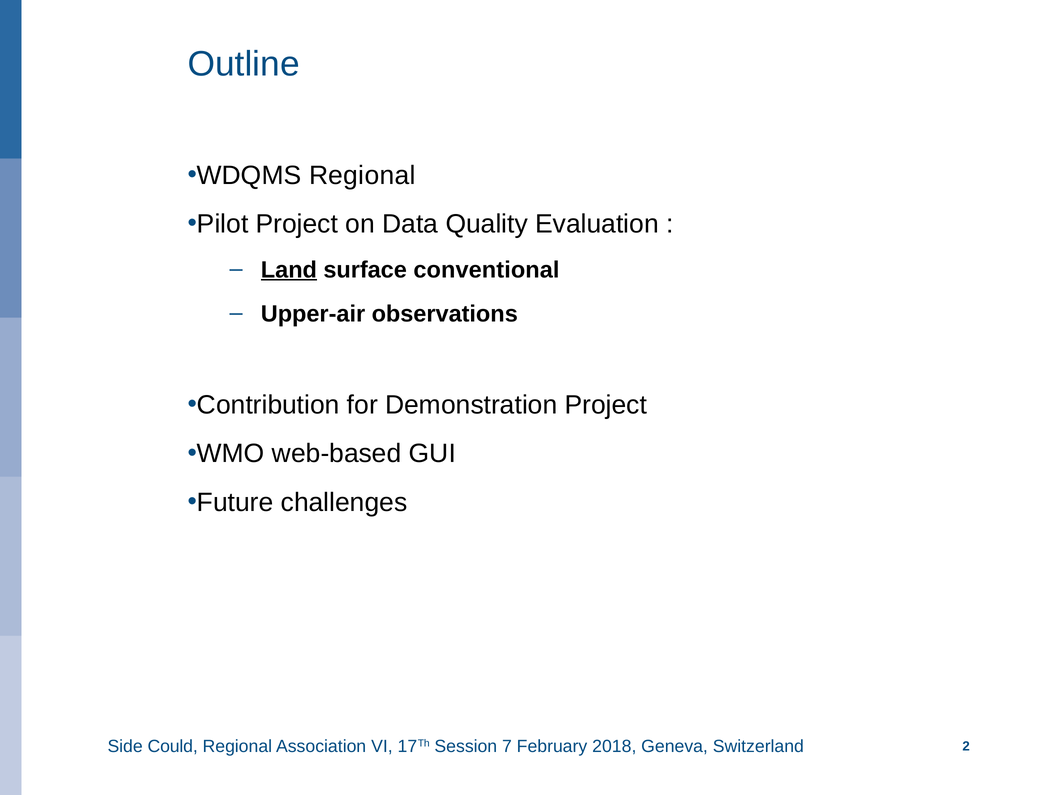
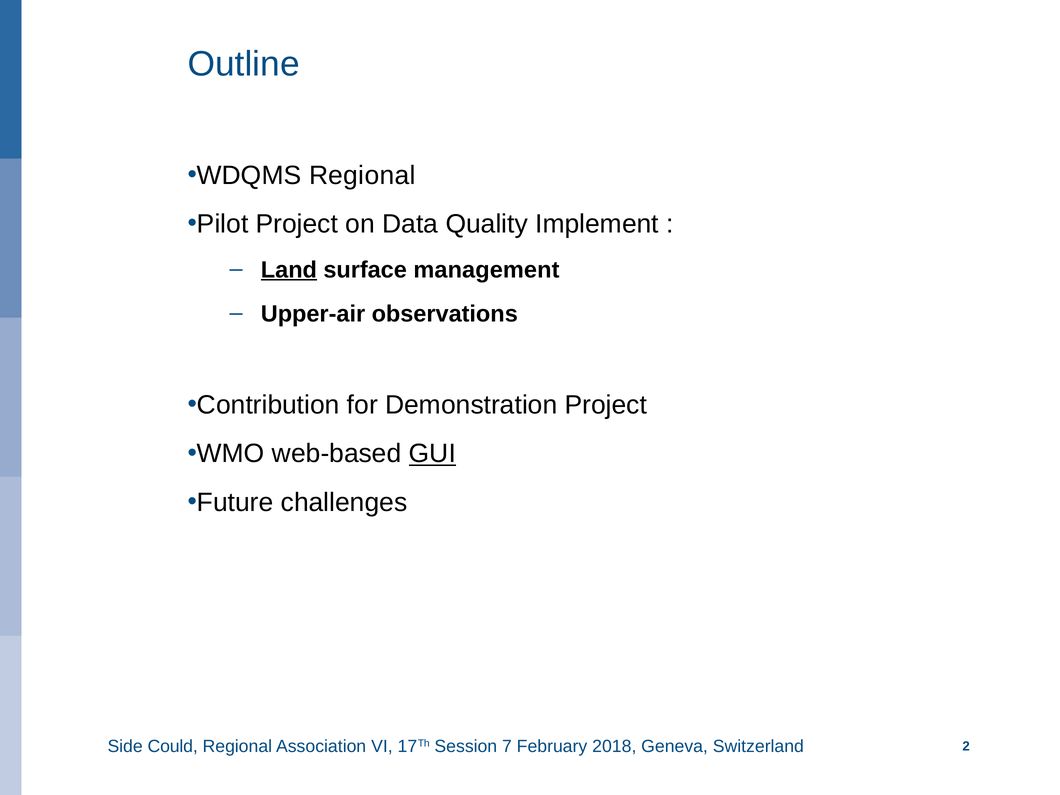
Evaluation: Evaluation -> Implement
conventional: conventional -> management
GUI underline: none -> present
